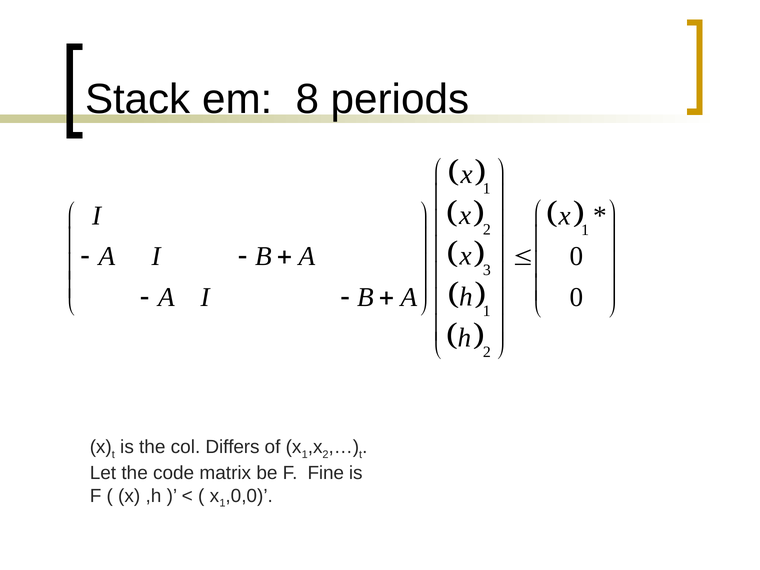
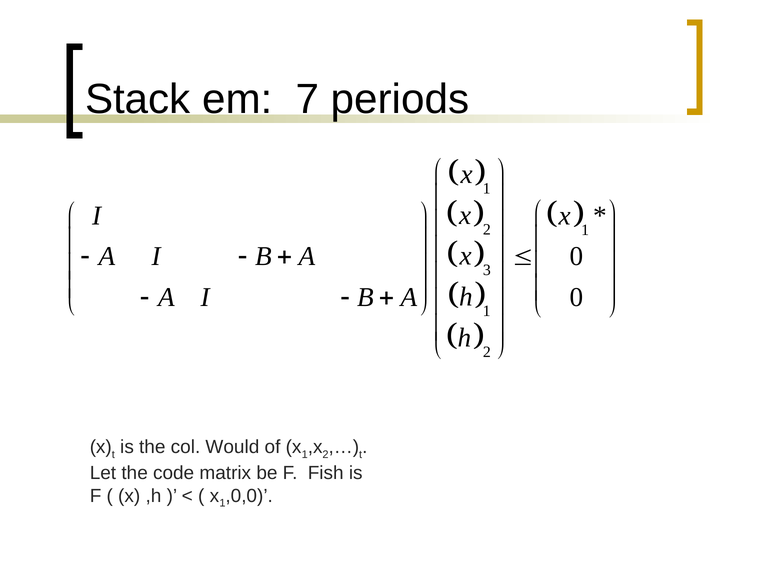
8: 8 -> 7
Differs: Differs -> Would
Fine: Fine -> Fish
